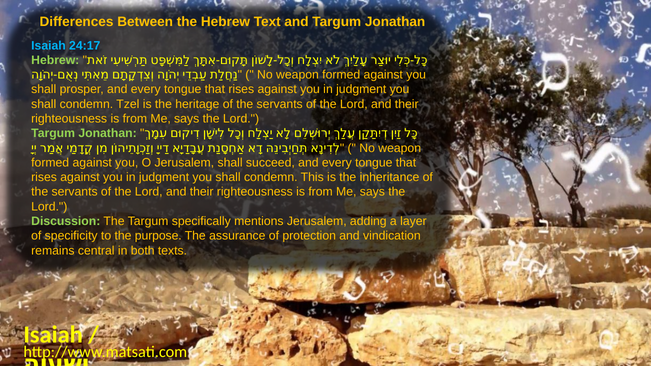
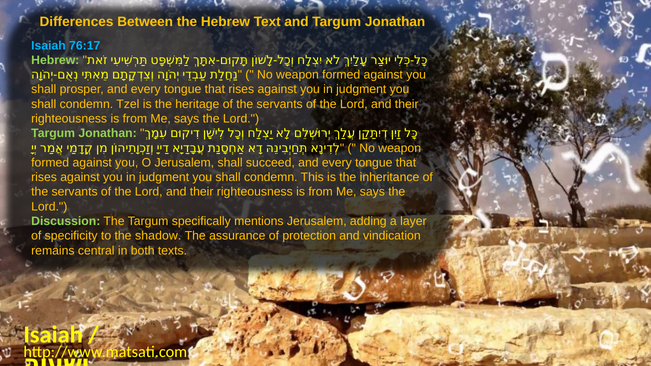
24:17: 24:17 -> 76:17
purpose: purpose -> shadow
